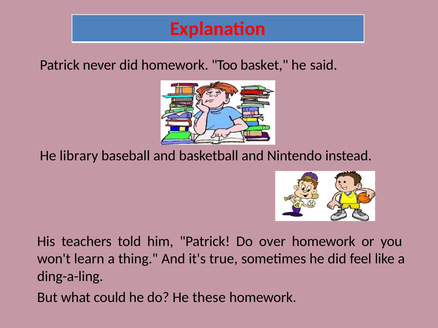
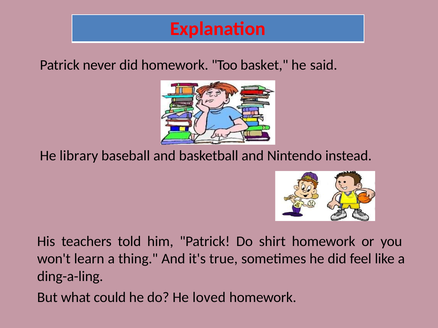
over: over -> shirt
these: these -> loved
